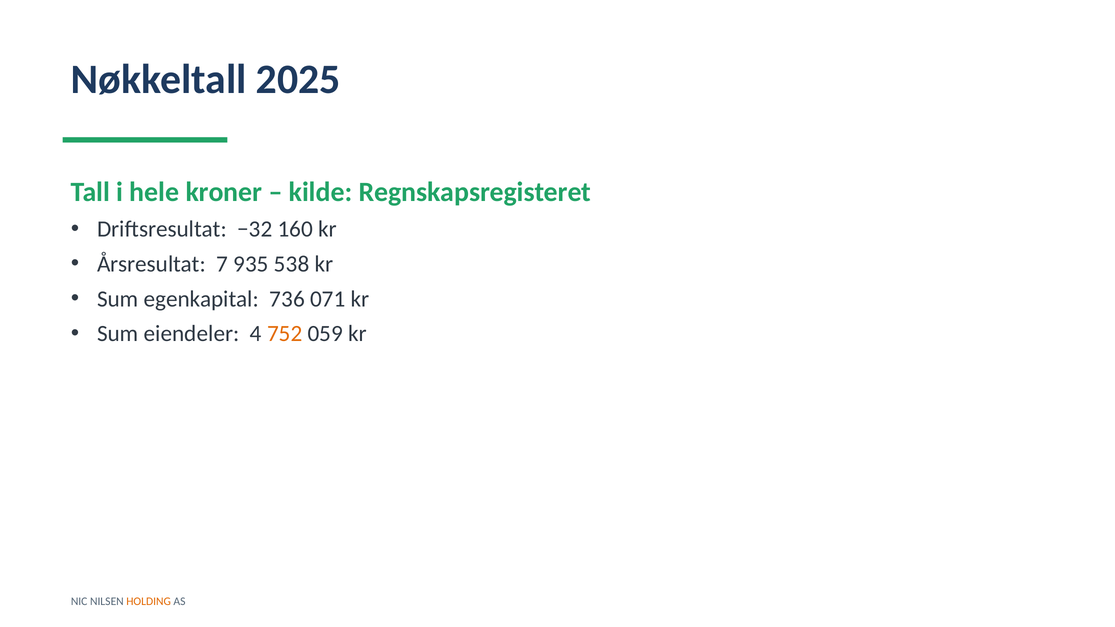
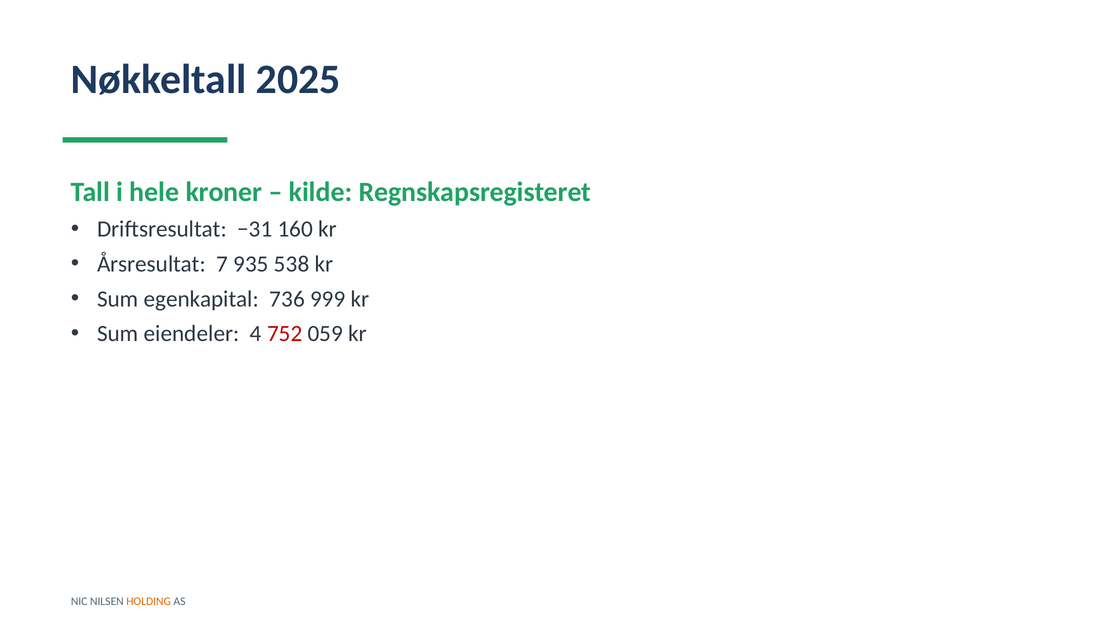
−32: −32 -> −31
071: 071 -> 999
752 colour: orange -> red
